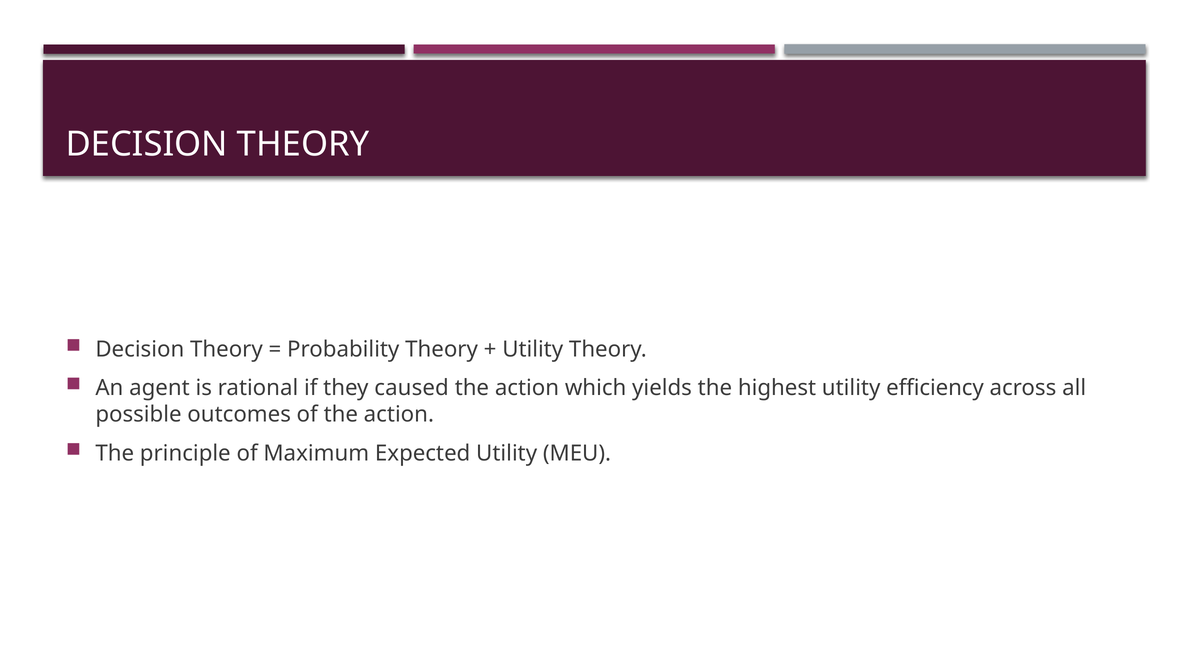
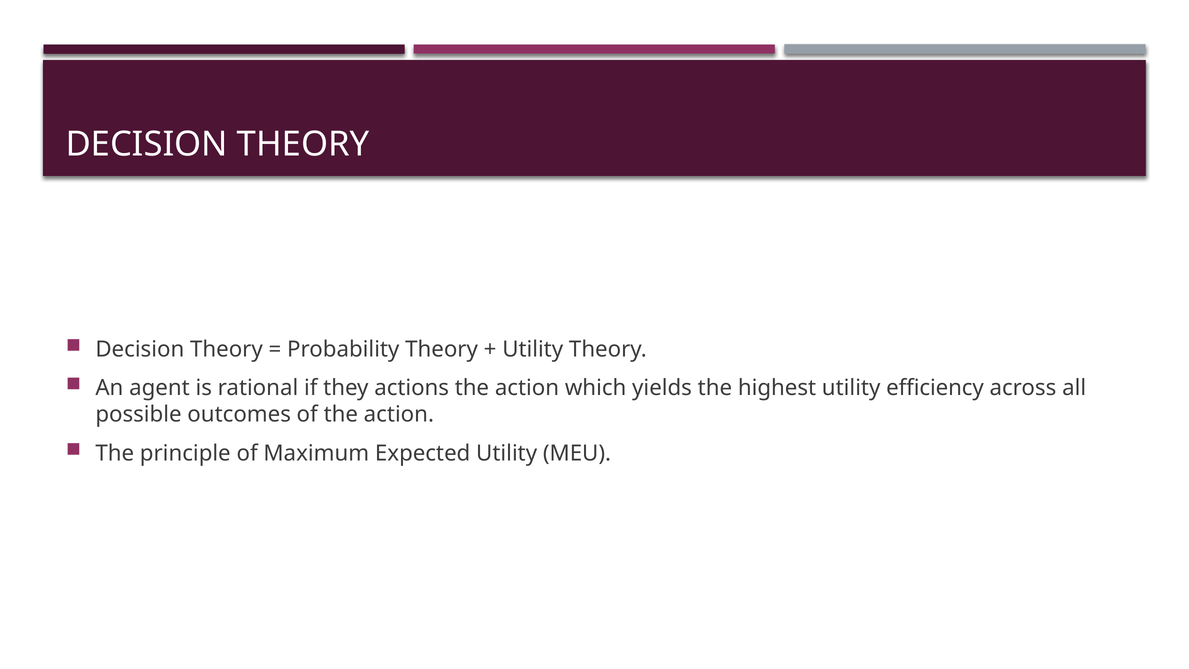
caused: caused -> actions
